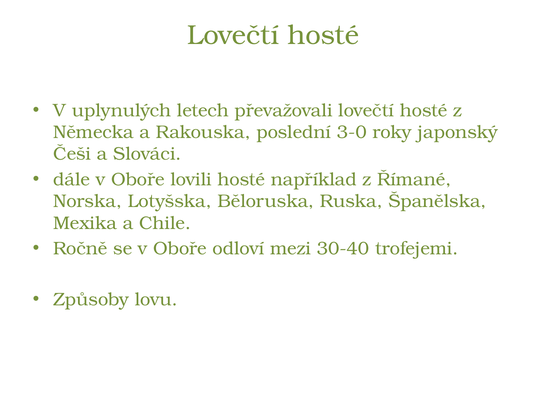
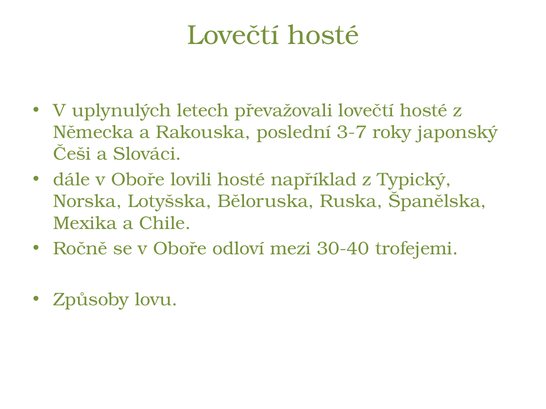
3-0: 3-0 -> 3-7
Římané: Římané -> Typický
